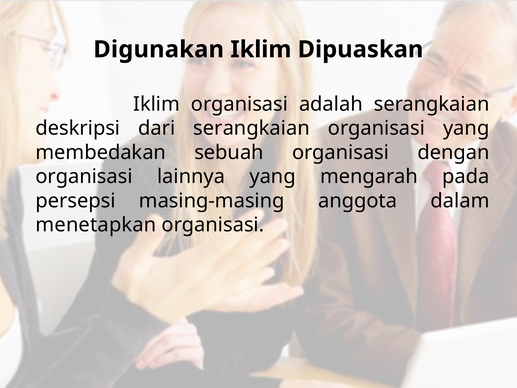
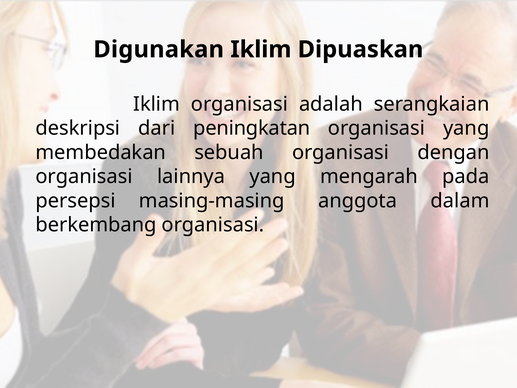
dari serangkaian: serangkaian -> peningkatan
menetapkan: menetapkan -> berkembang
